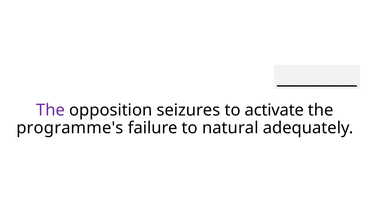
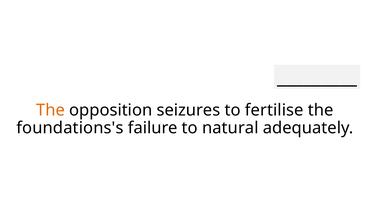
The at (51, 110) colour: purple -> orange
activate: activate -> fertilise
programme's: programme's -> foundations's
